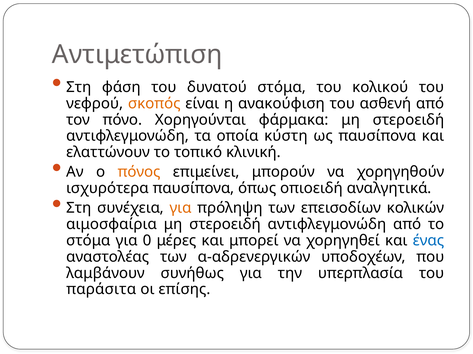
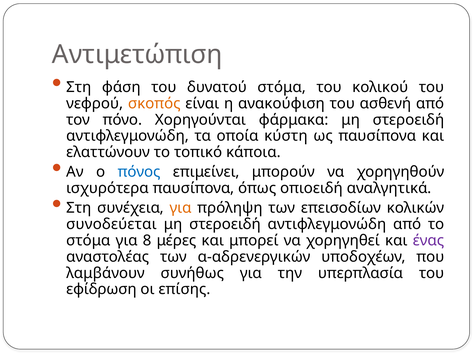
κλινική: κλινική -> κάποια
πόνος colour: orange -> blue
αιμοσφαίρια: αιμοσφαίρια -> συνοδεύεται
0: 0 -> 8
ένας colour: blue -> purple
παράσιτα: παράσιτα -> εφίδρωση
